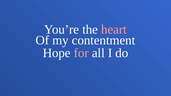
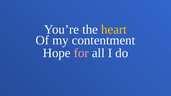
heart colour: pink -> yellow
